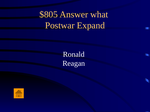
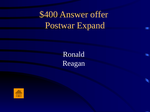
$805: $805 -> $400
what: what -> offer
